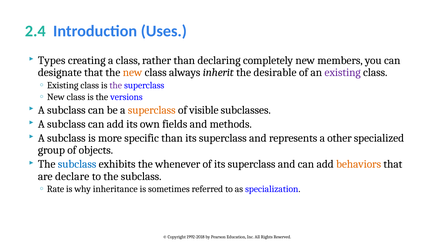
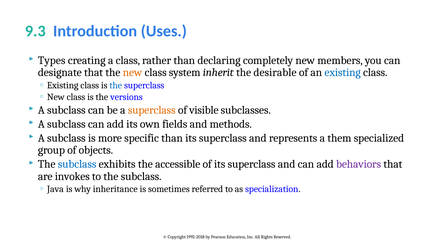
2.4: 2.4 -> 9.3
always: always -> system
existing at (343, 73) colour: purple -> blue
the at (116, 85) colour: purple -> blue
other: other -> them
whenever: whenever -> accessible
behaviors colour: orange -> purple
declare: declare -> invokes
Rate: Rate -> Java
